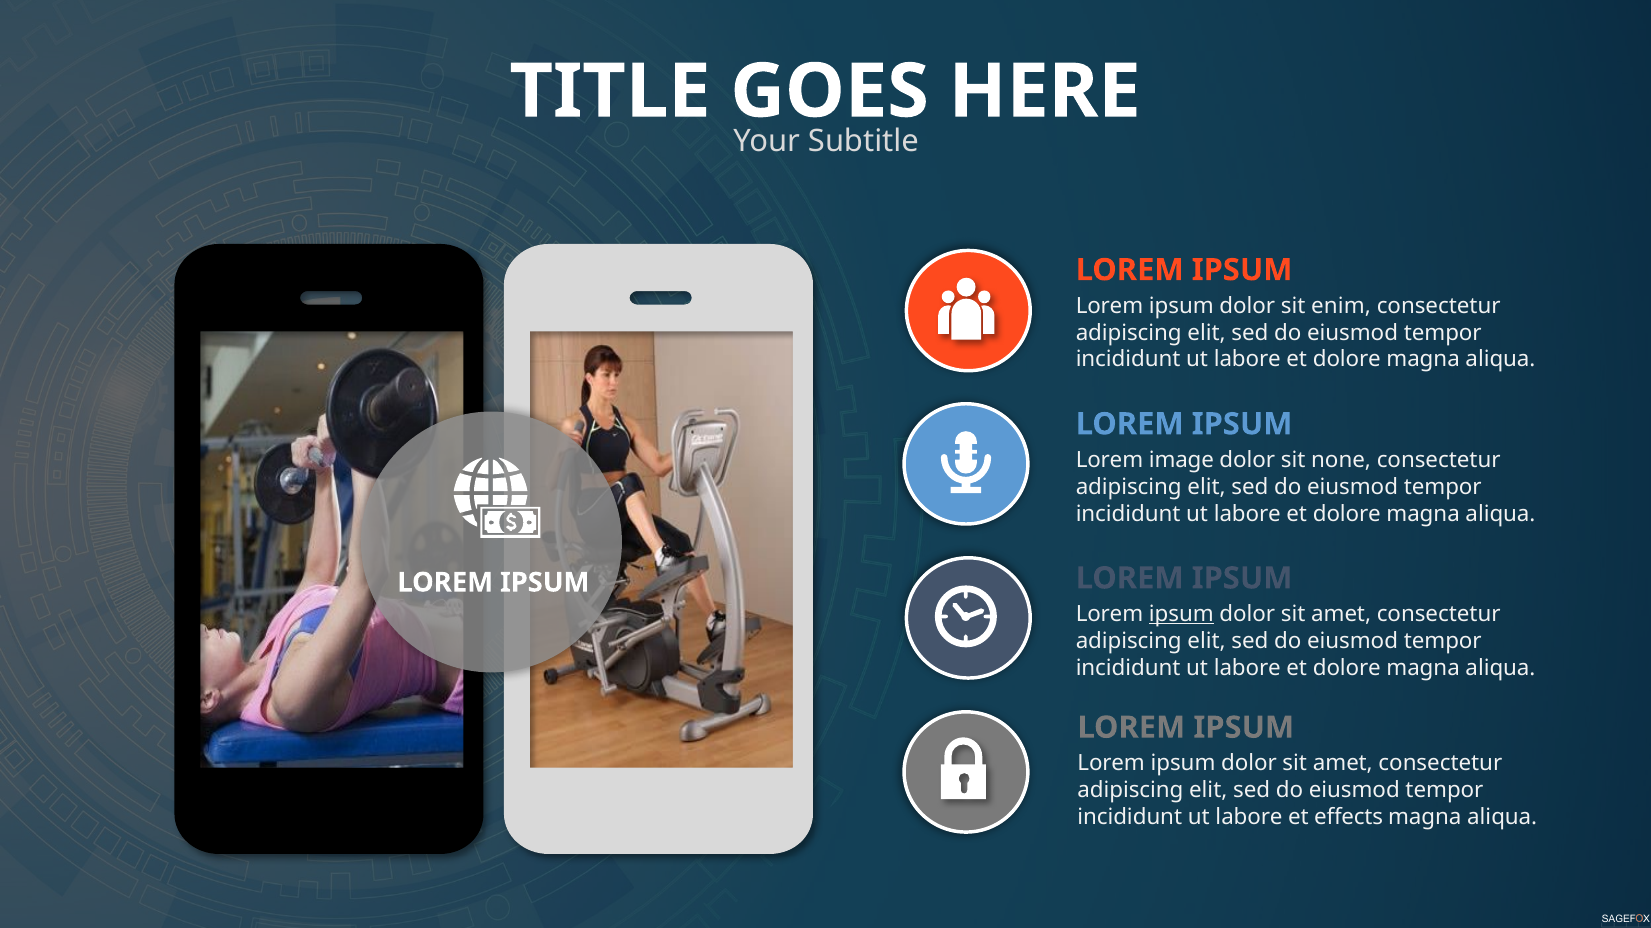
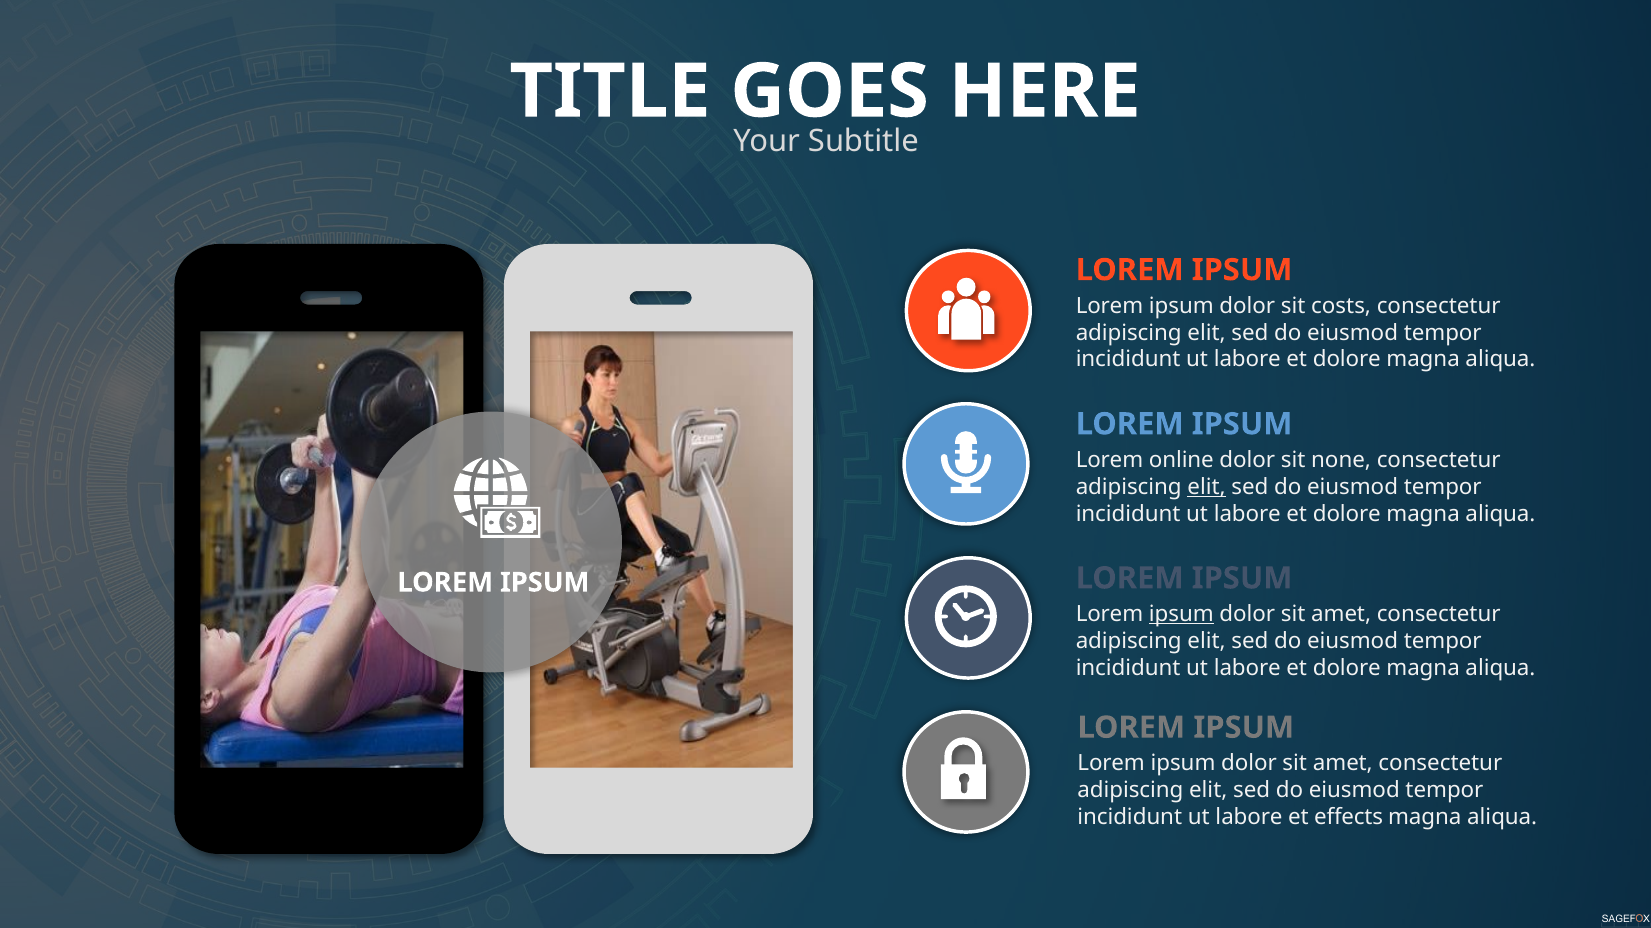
enim: enim -> costs
image: image -> online
elit at (1207, 487) underline: none -> present
